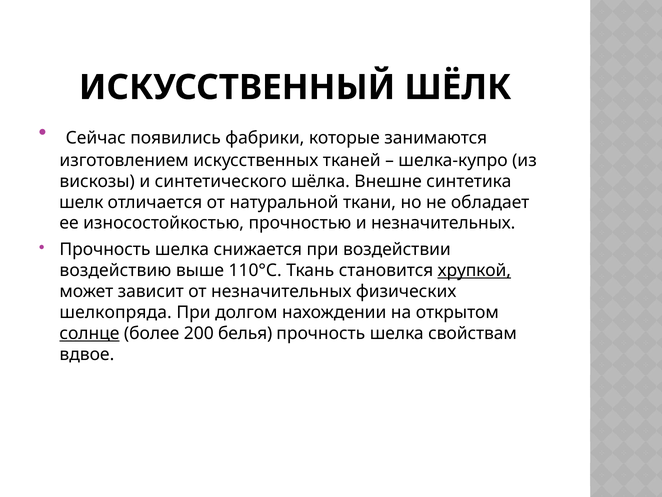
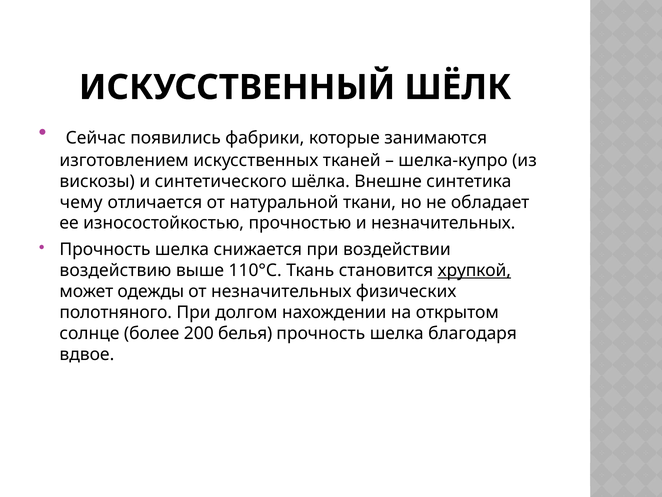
шелк: шелк -> чему
зависит: зависит -> одежды
шелкопряда: шелкопряда -> полотняного
солнце underline: present -> none
свойствам: свойствам -> благодаря
